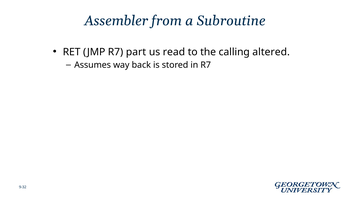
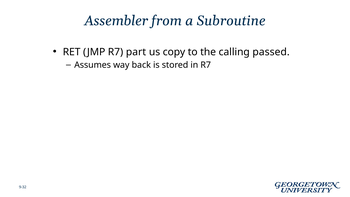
read: read -> copy
altered: altered -> passed
